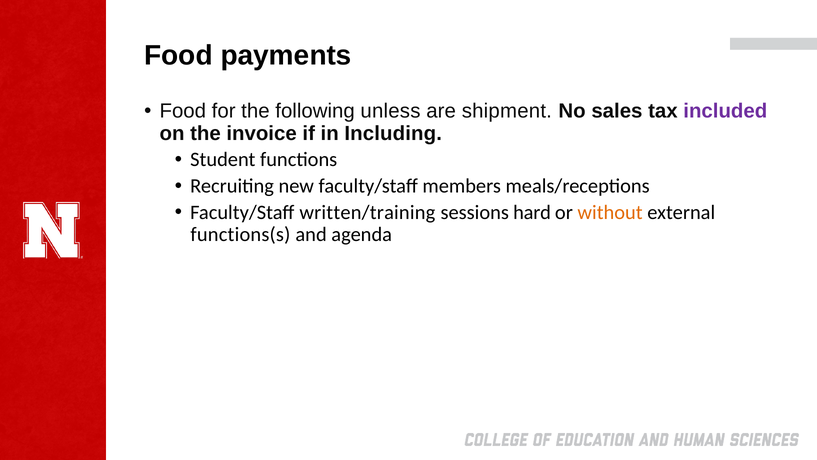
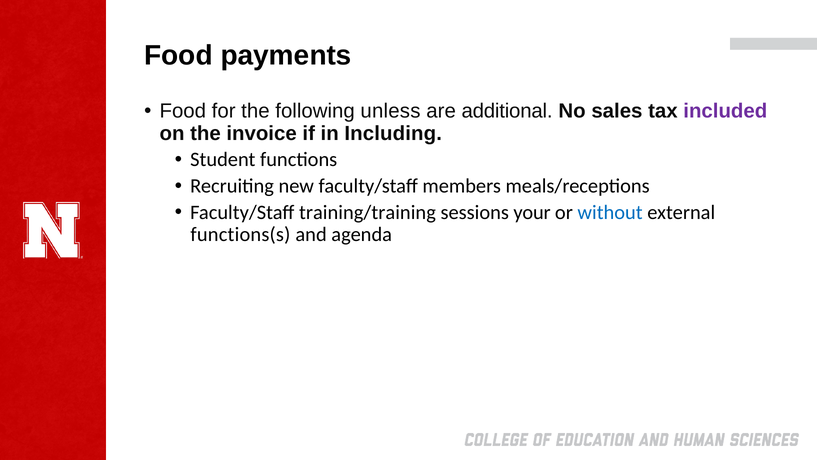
shipment: shipment -> additional
written/training: written/training -> training/training
hard: hard -> your
without colour: orange -> blue
